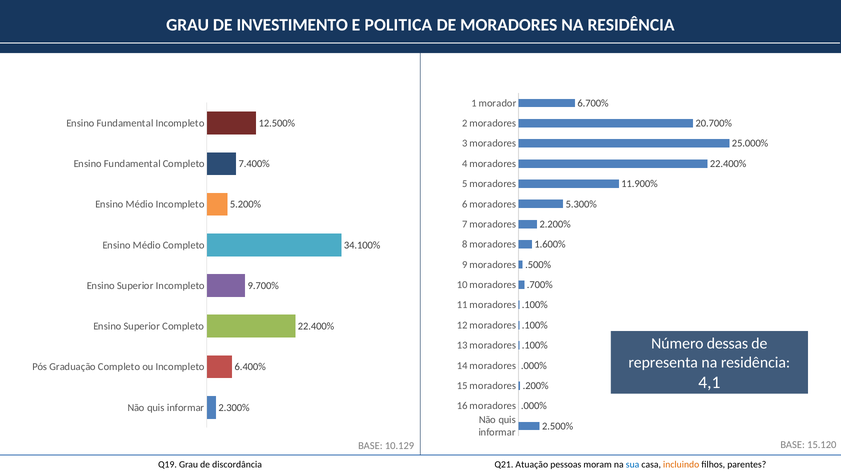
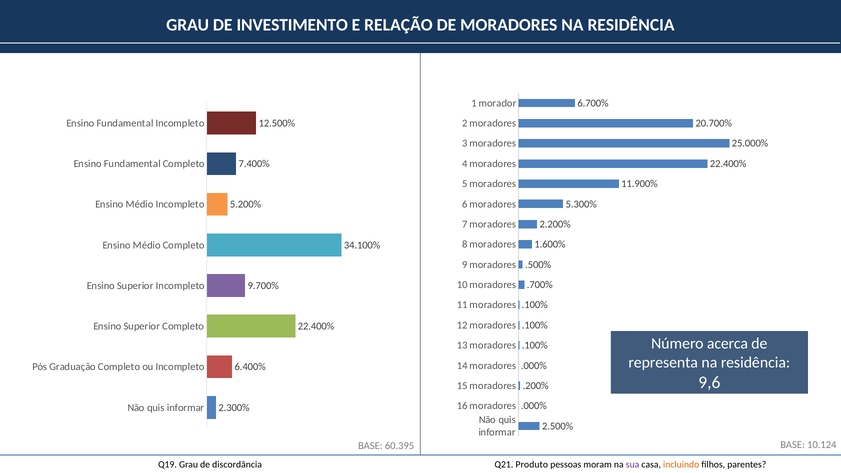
POLITICA: POLITICA -> RELAÇÃO
dessas: dessas -> acerca
4,1: 4,1 -> 9,6
10.129: 10.129 -> 60.395
15.120: 15.120 -> 10.124
Atuação: Atuação -> Produto
sua colour: blue -> purple
